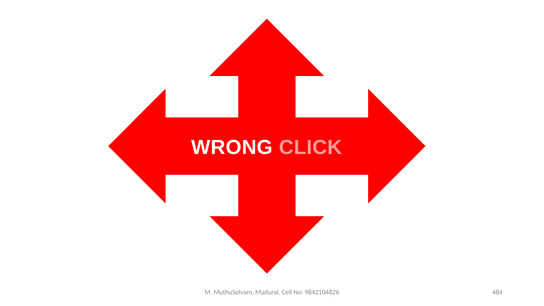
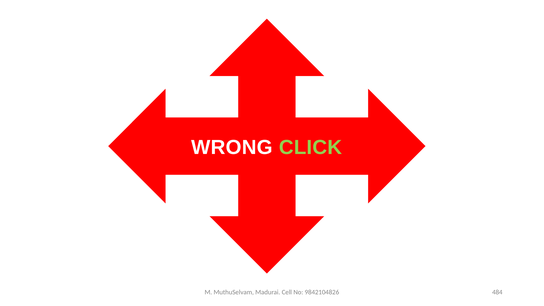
CLICK colour: pink -> light green
